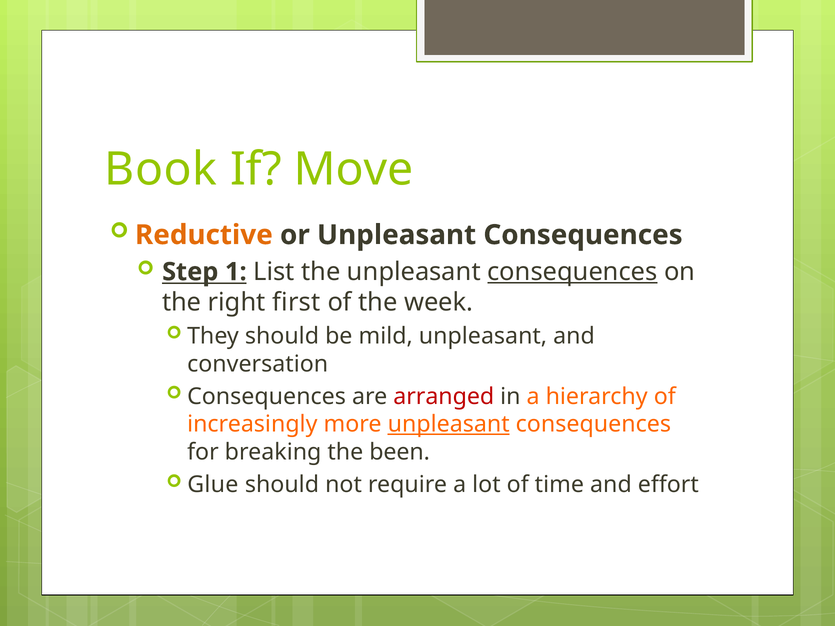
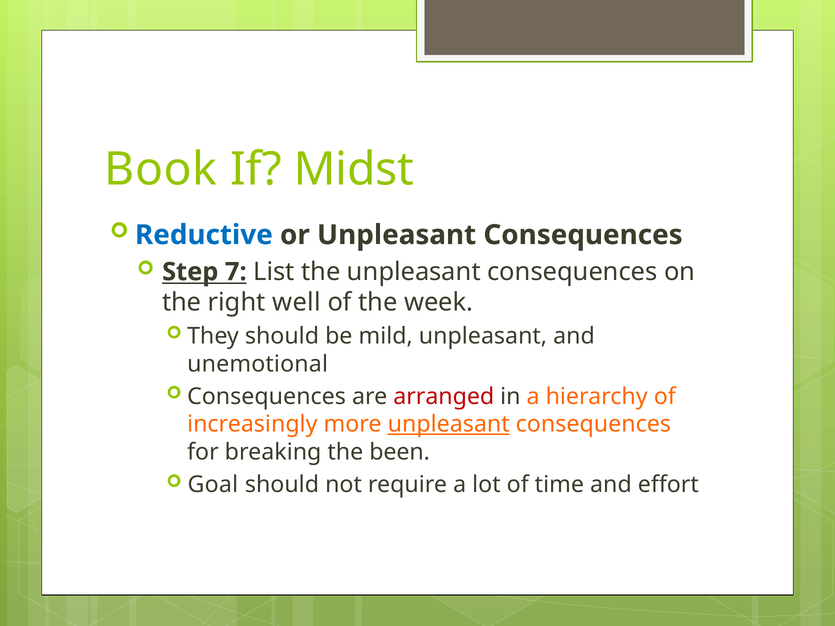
Move: Move -> Midst
Reductive colour: orange -> blue
1: 1 -> 7
consequences at (572, 272) underline: present -> none
first: first -> well
conversation: conversation -> unemotional
Glue: Glue -> Goal
